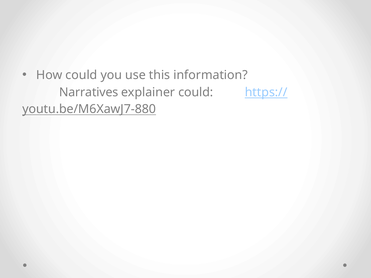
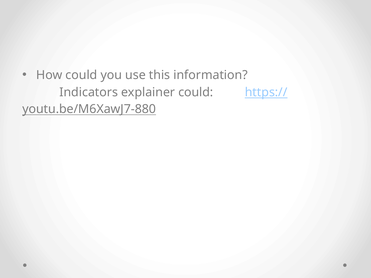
Narratives: Narratives -> Indicators
